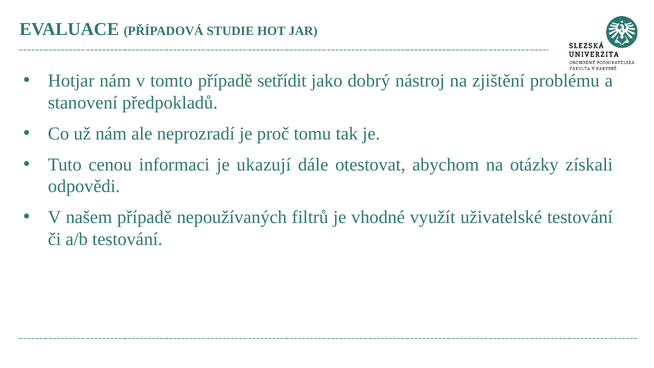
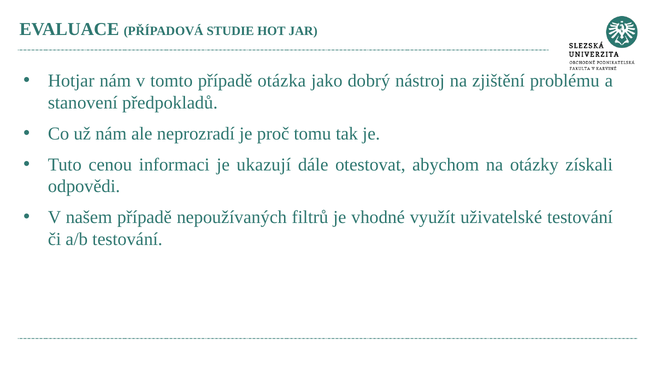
setřídit: setřídit -> otázka
